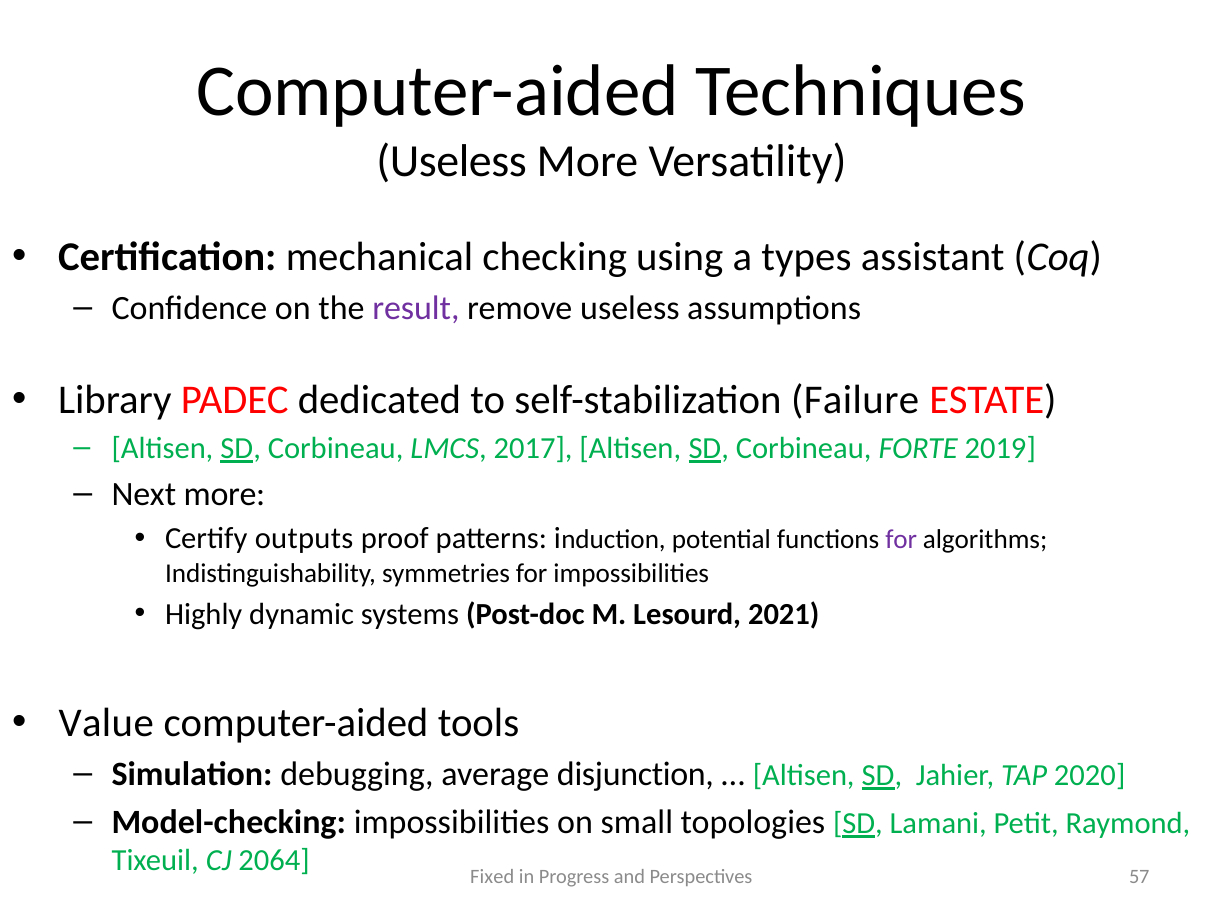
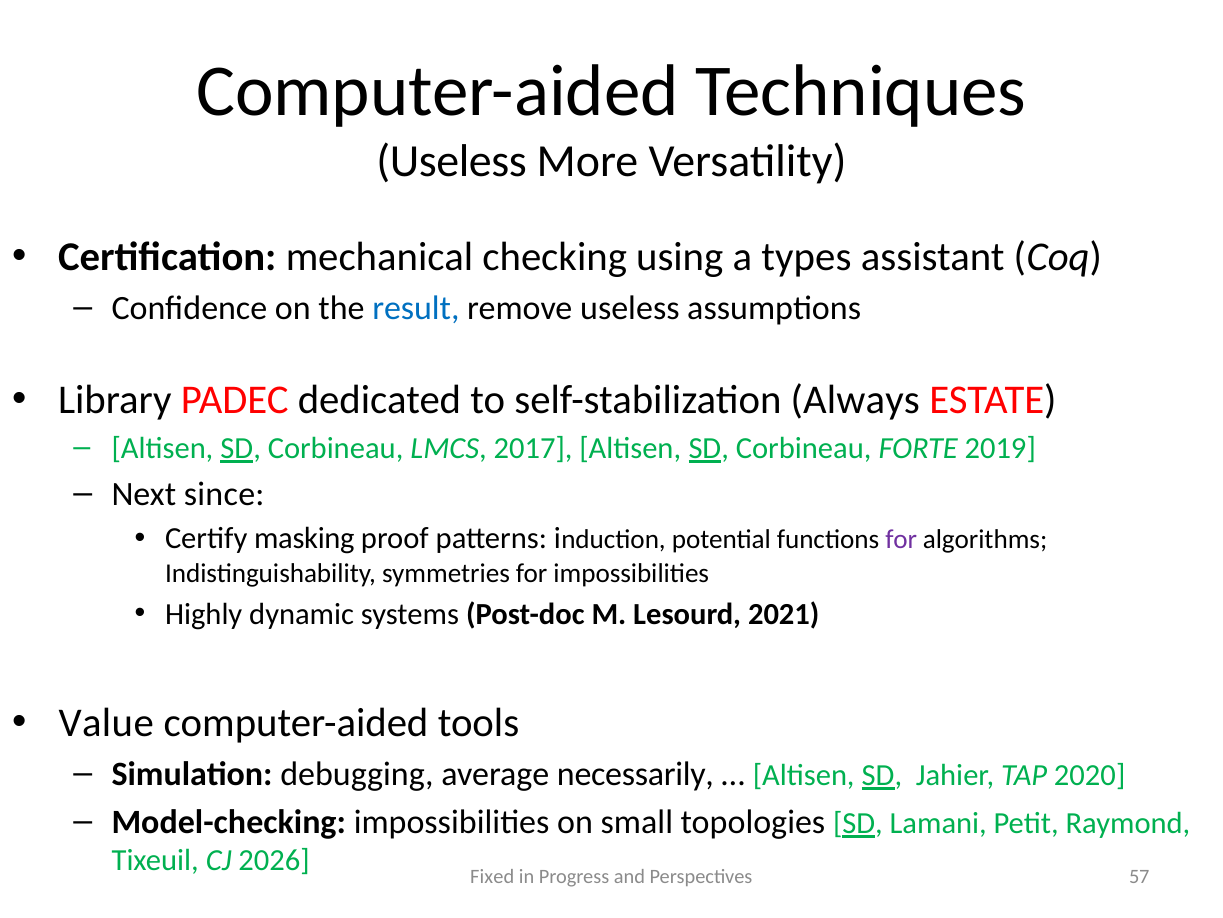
result colour: purple -> blue
Failure: Failure -> Always
Next more: more -> since
outputs: outputs -> masking
disjunction: disjunction -> necessarily
2064: 2064 -> 2026
